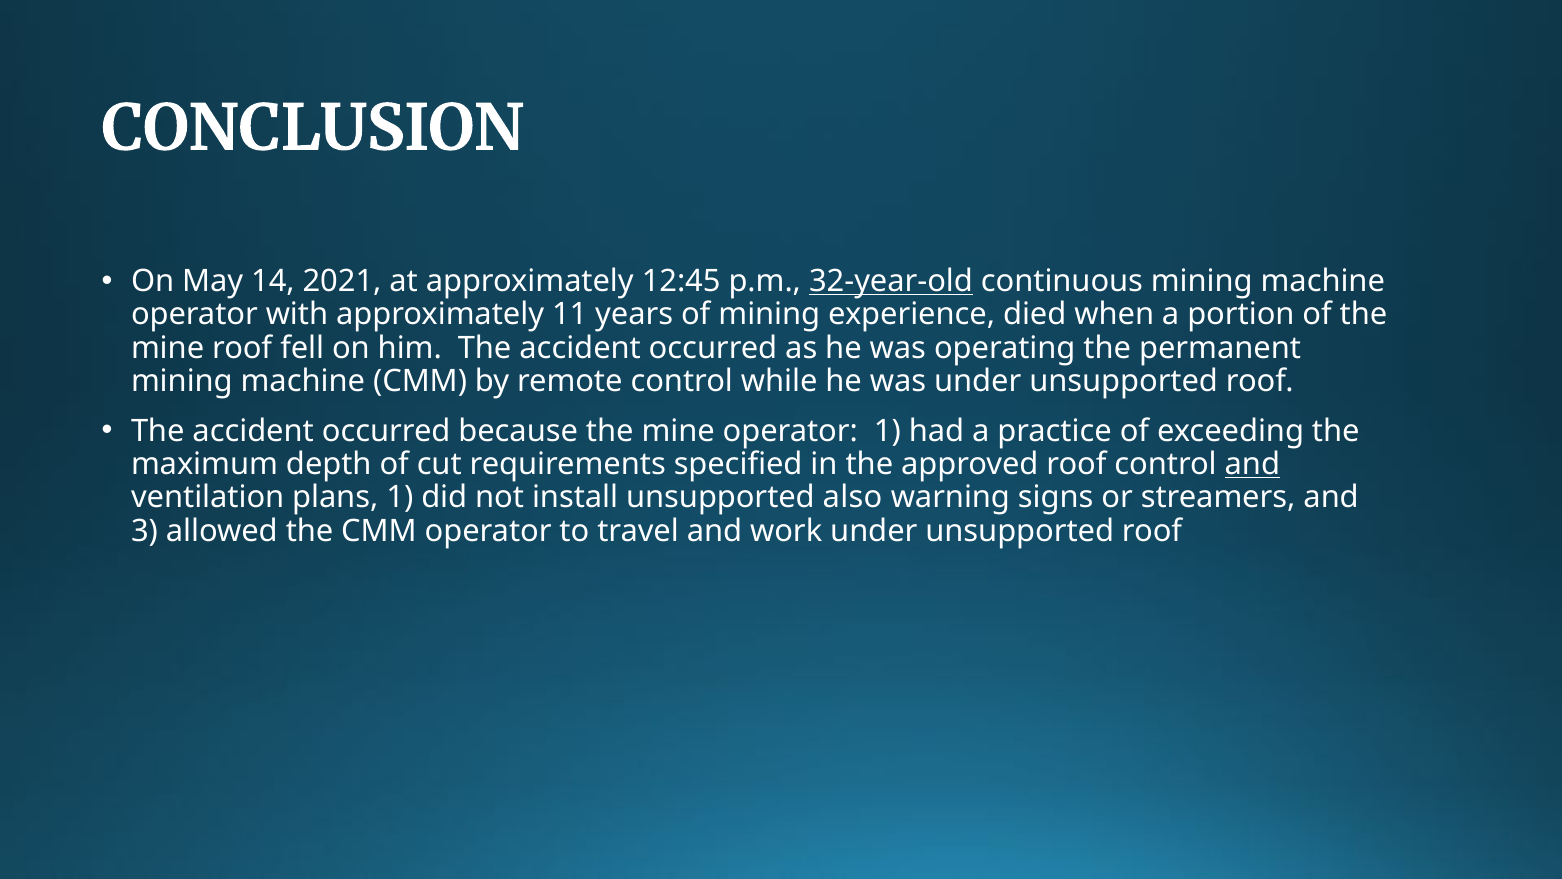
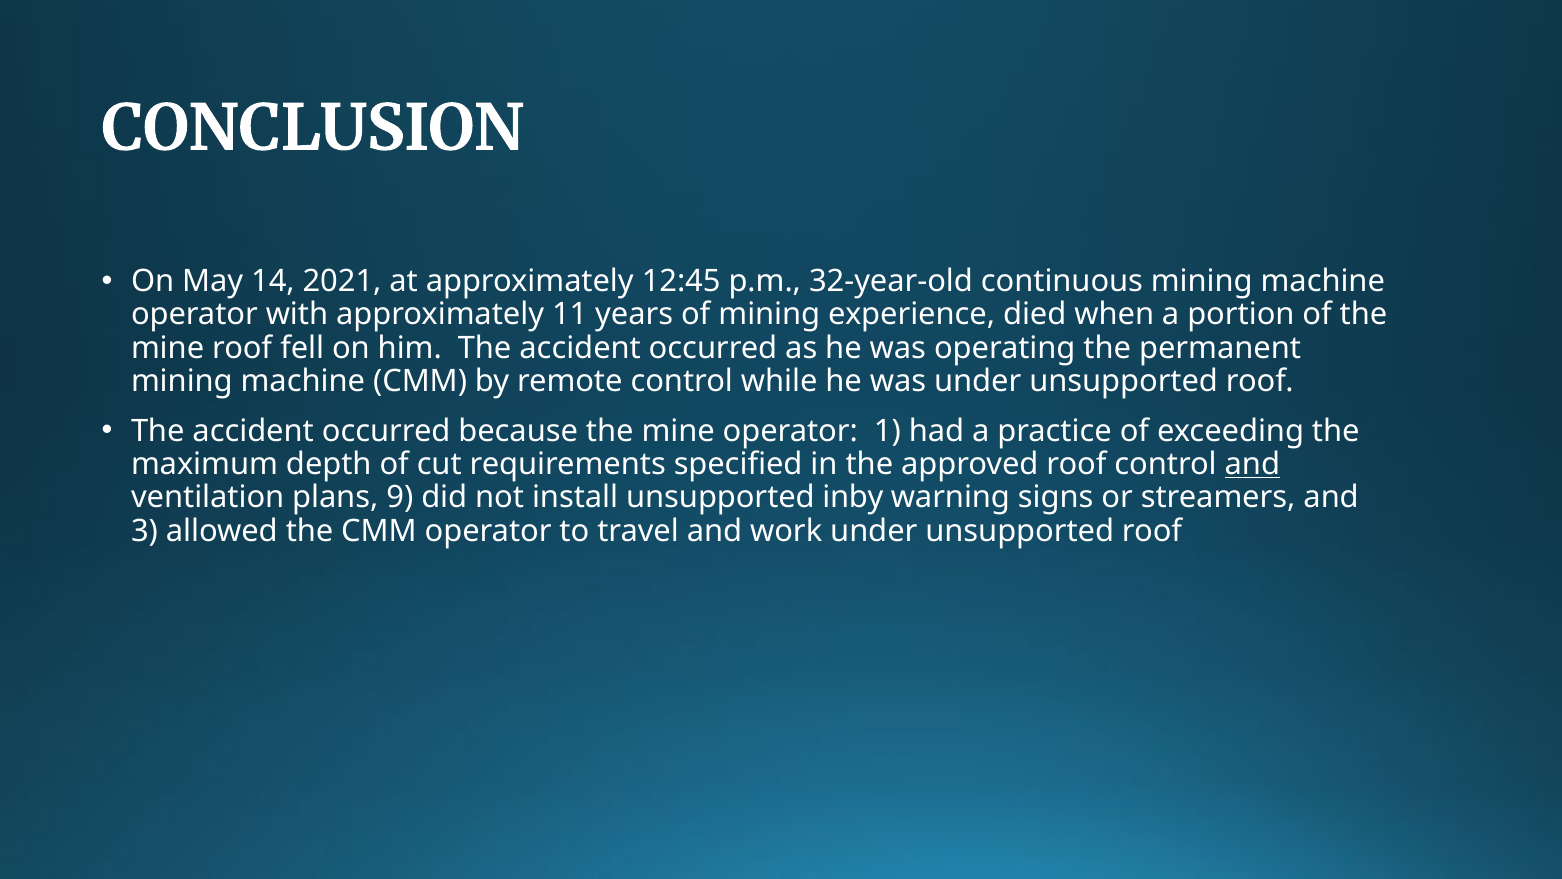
32-year-old underline: present -> none
plans 1: 1 -> 9
also: also -> inby
